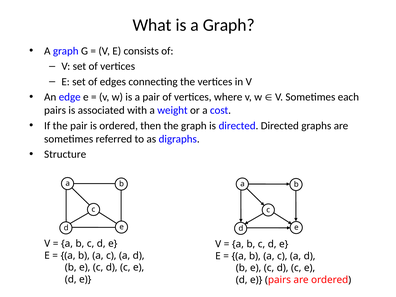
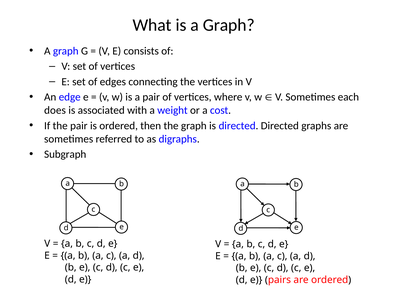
pairs at (55, 110): pairs -> does
Structure: Structure -> Subgraph
